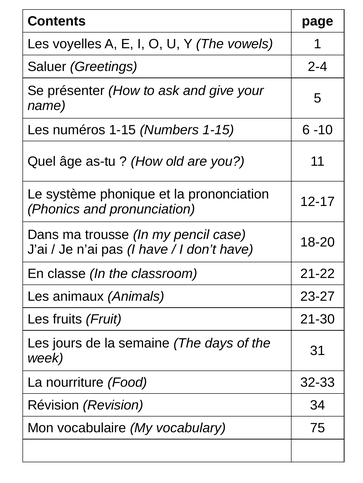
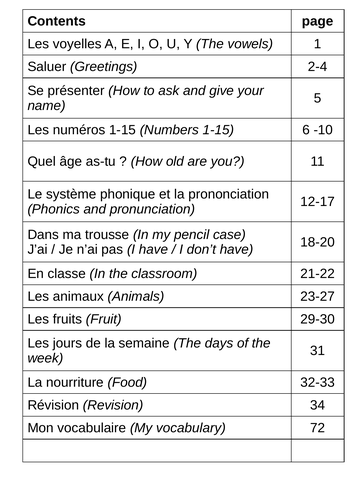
21-30: 21-30 -> 29-30
75: 75 -> 72
